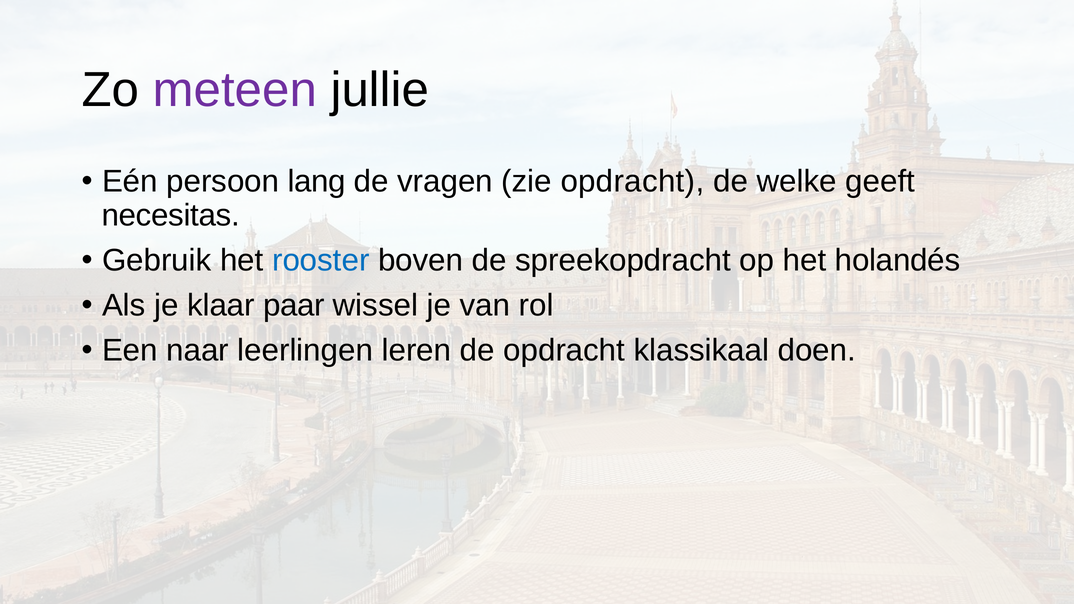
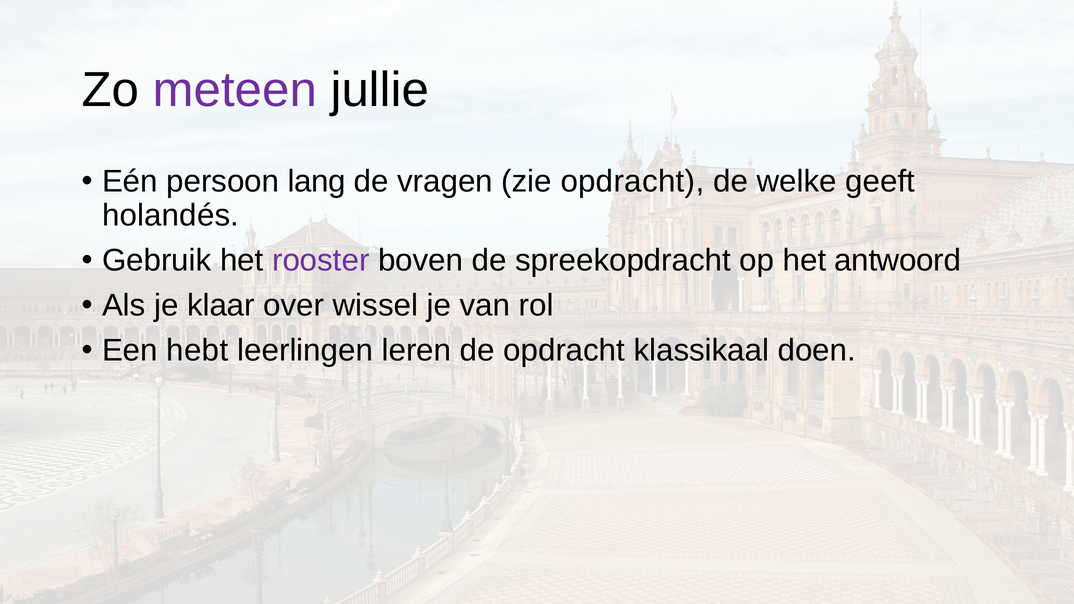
necesitas: necesitas -> holandés
rooster colour: blue -> purple
holandés: holandés -> antwoord
paar: paar -> over
naar: naar -> hebt
